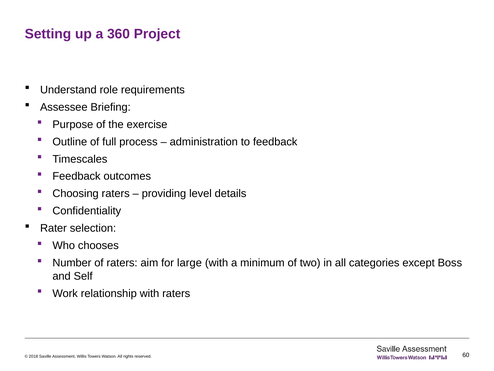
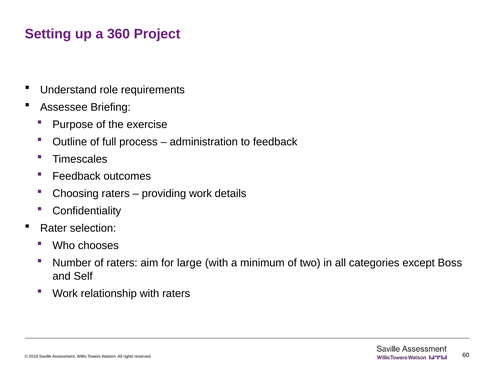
providing level: level -> work
